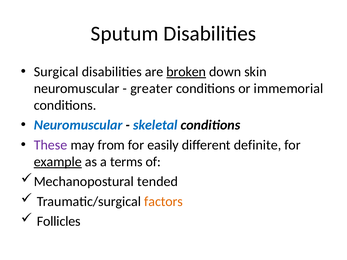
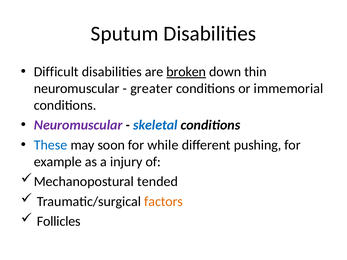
Surgical: Surgical -> Difficult
skin: skin -> thin
Neuromuscular at (78, 125) colour: blue -> purple
These colour: purple -> blue
from: from -> soon
easily: easily -> while
definite: definite -> pushing
example underline: present -> none
terms: terms -> injury
